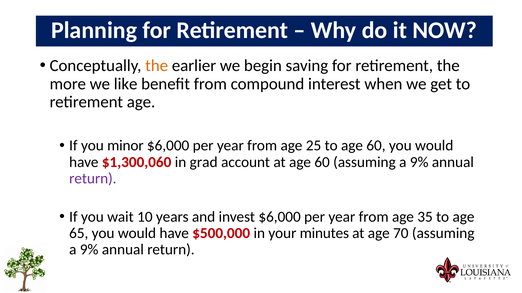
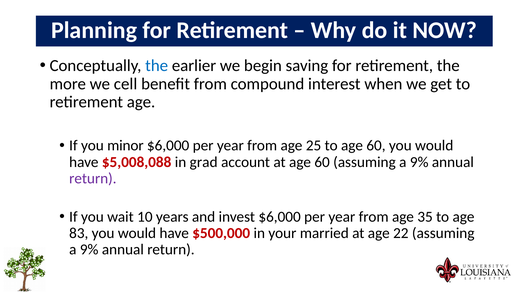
the at (157, 66) colour: orange -> blue
like: like -> cell
$1,300,060: $1,300,060 -> $5,008,088
65: 65 -> 83
minutes: minutes -> married
70: 70 -> 22
